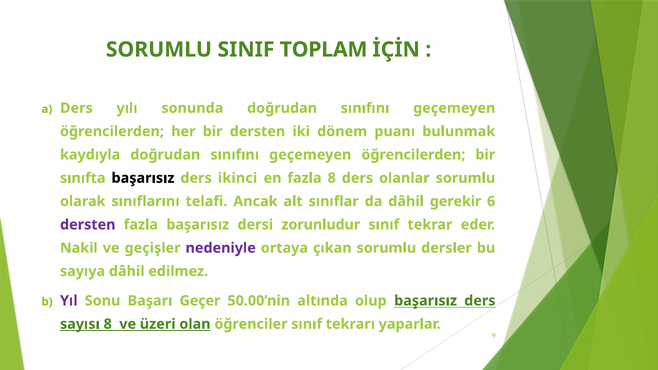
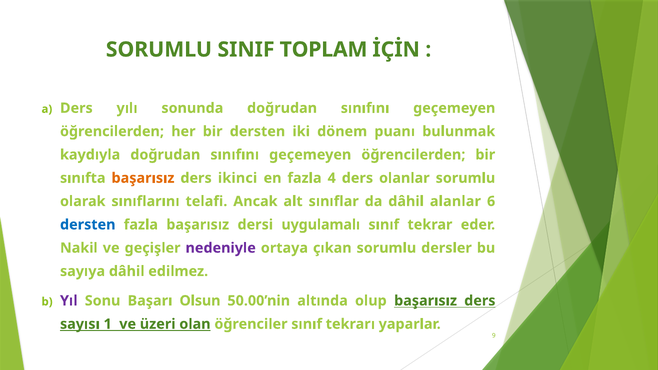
başarısız at (143, 178) colour: black -> orange
fazla 8: 8 -> 4
gerekir: gerekir -> alanlar
dersten at (88, 225) colour: purple -> blue
zorunludur: zorunludur -> uygulamalı
Geçer: Geçer -> Olsun
sayısı 8: 8 -> 1
